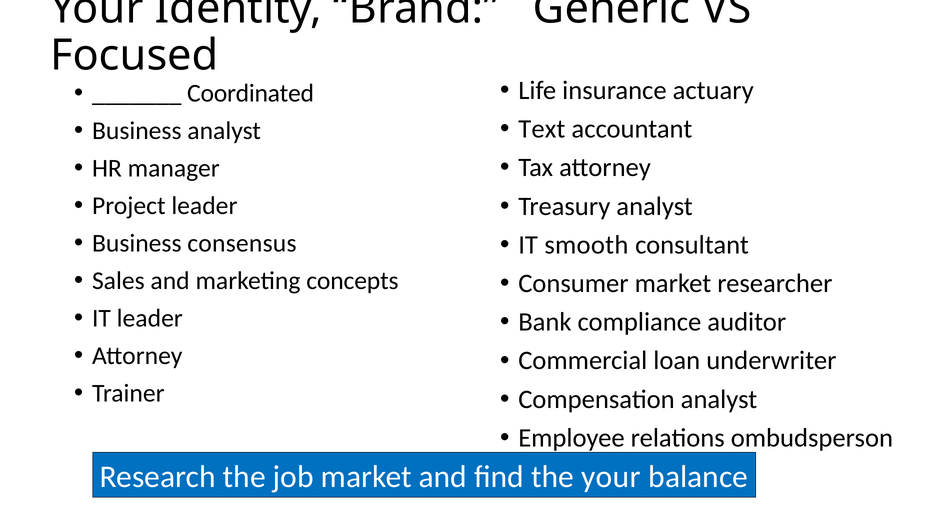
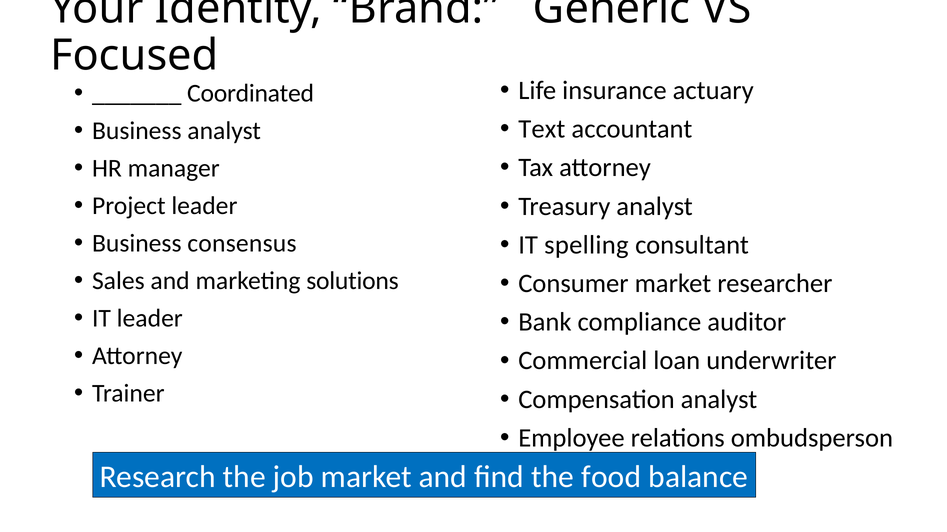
smooth: smooth -> spelling
concepts: concepts -> solutions
the your: your -> food
